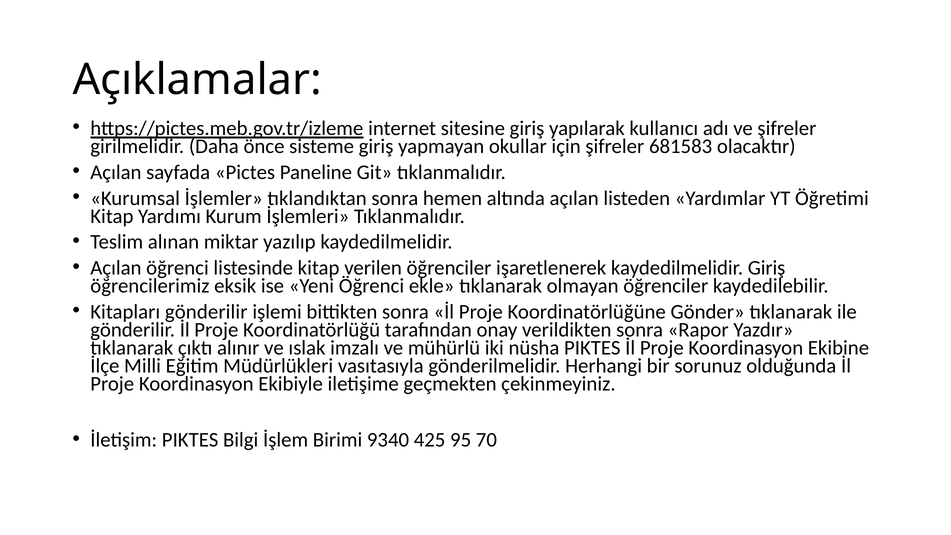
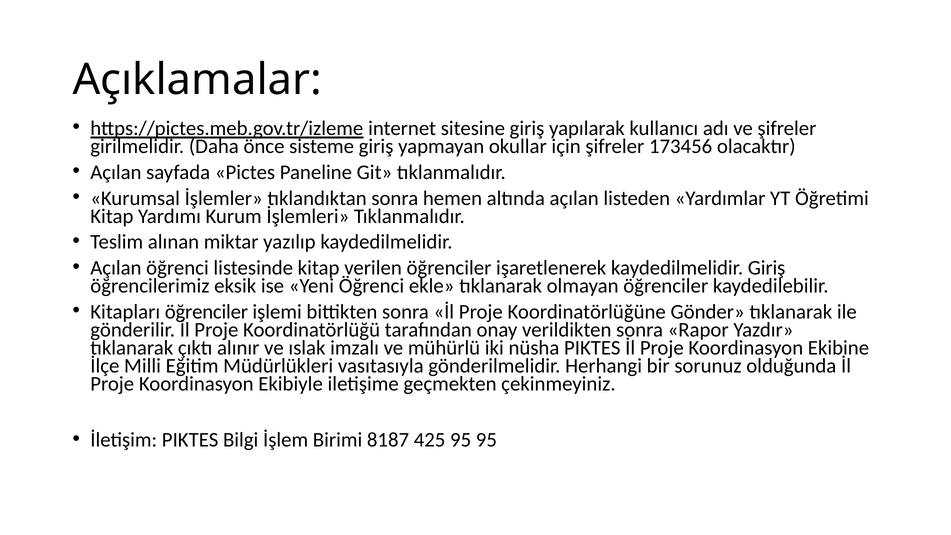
681583: 681583 -> 173456
Kitapları gönderilir: gönderilir -> öğrenciler
9340: 9340 -> 8187
95 70: 70 -> 95
